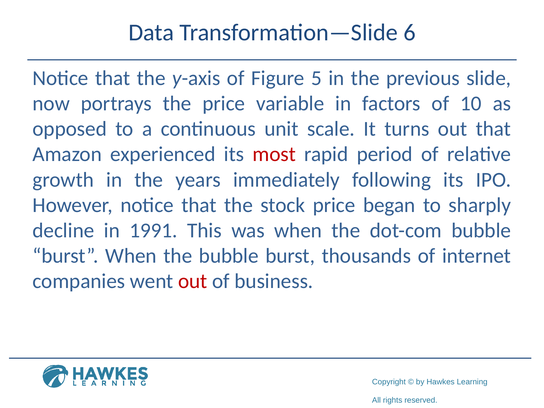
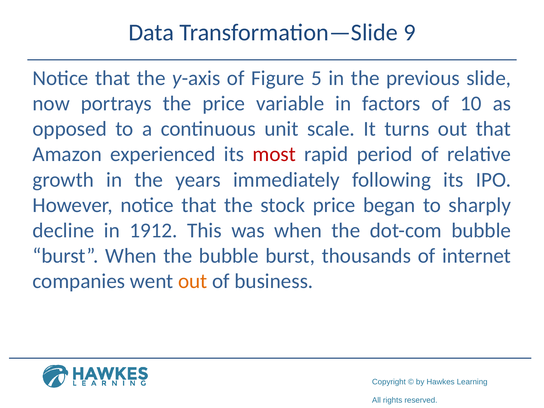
6: 6 -> 9
1991: 1991 -> 1912
out at (193, 281) colour: red -> orange
